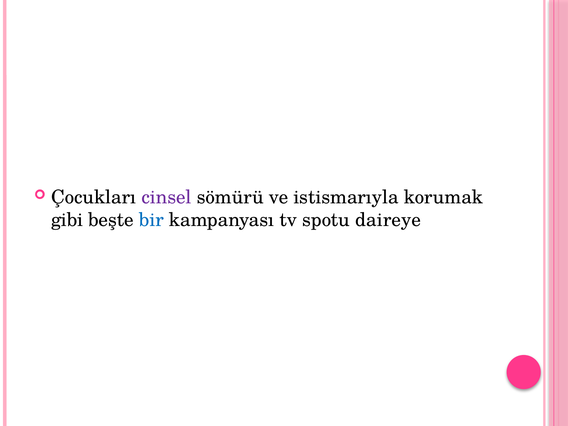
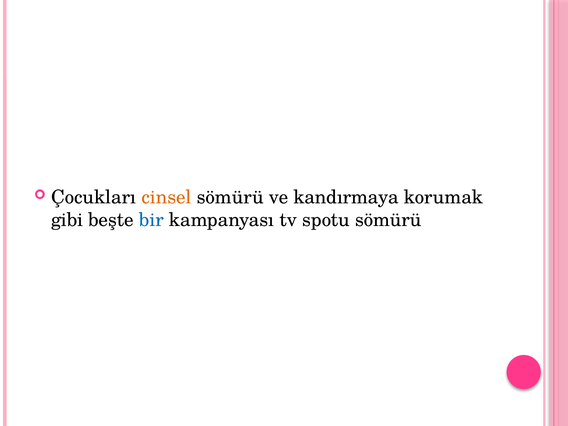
cinsel colour: purple -> orange
istismarıyla: istismarıyla -> kandırmaya
spotu daireye: daireye -> sömürü
